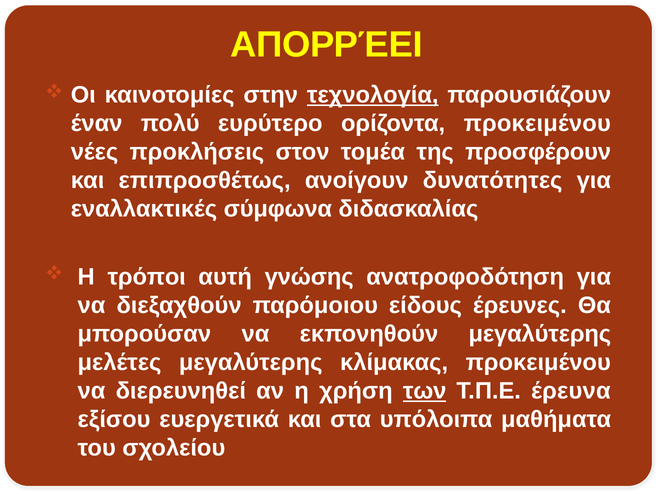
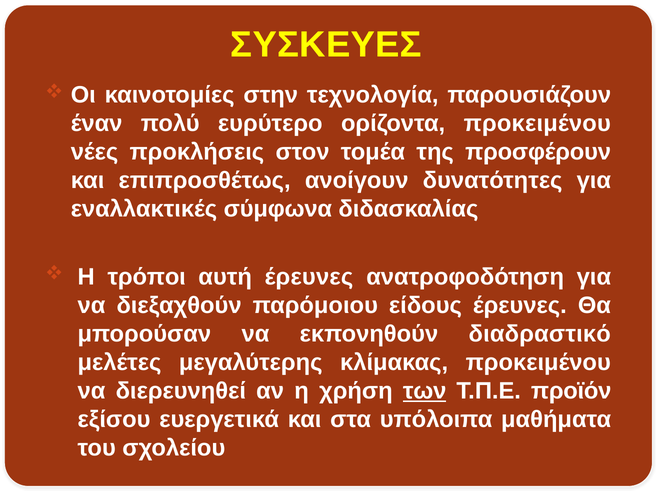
ΑΠΟΡΡΈΕΙ: ΑΠΟΡΡΈΕΙ -> ΣΥΣΚΕΥΕΣ
τεχνολογία underline: present -> none
αυτή γνώσης: γνώσης -> έρευνες
εκπονηθούν μεγαλύτερης: μεγαλύτερης -> διαδραστικό
έρευνα: έρευνα -> προϊόν
